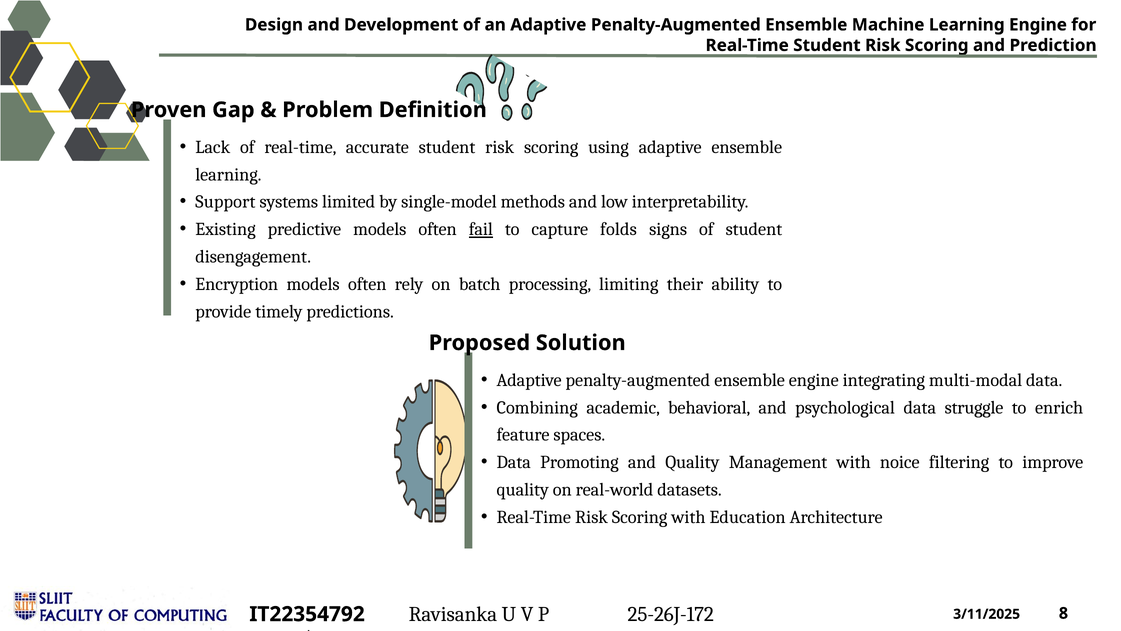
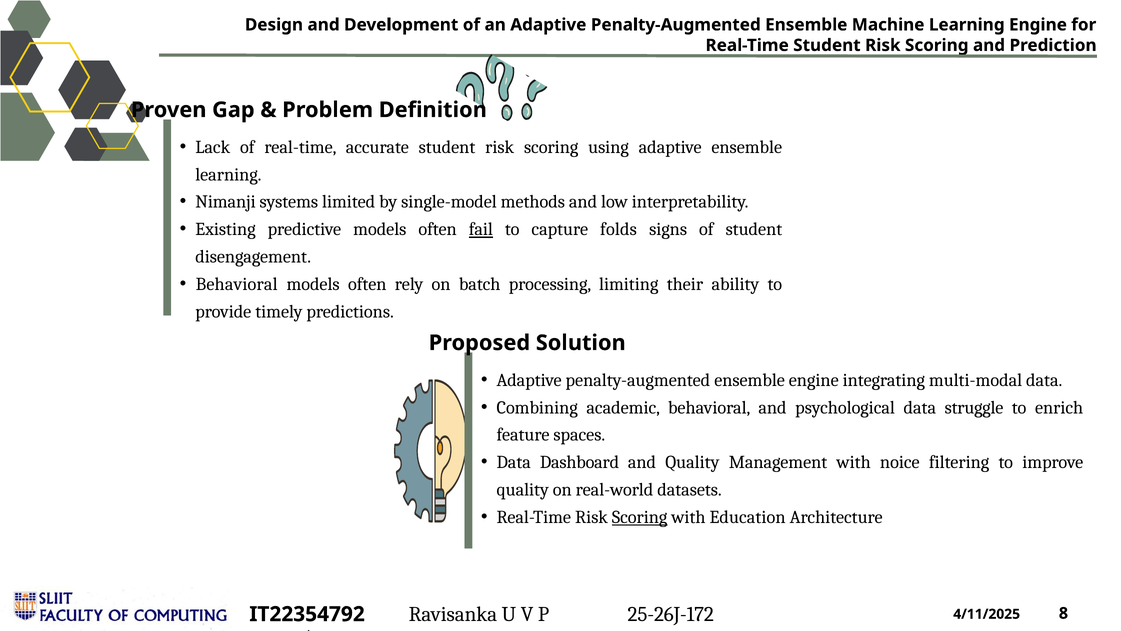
Support: Support -> Nimanji
Encryption at (237, 284): Encryption -> Behavioral
Promoting: Promoting -> Dashboard
Scoring at (640, 517) underline: none -> present
3/11/2025: 3/11/2025 -> 4/11/2025
